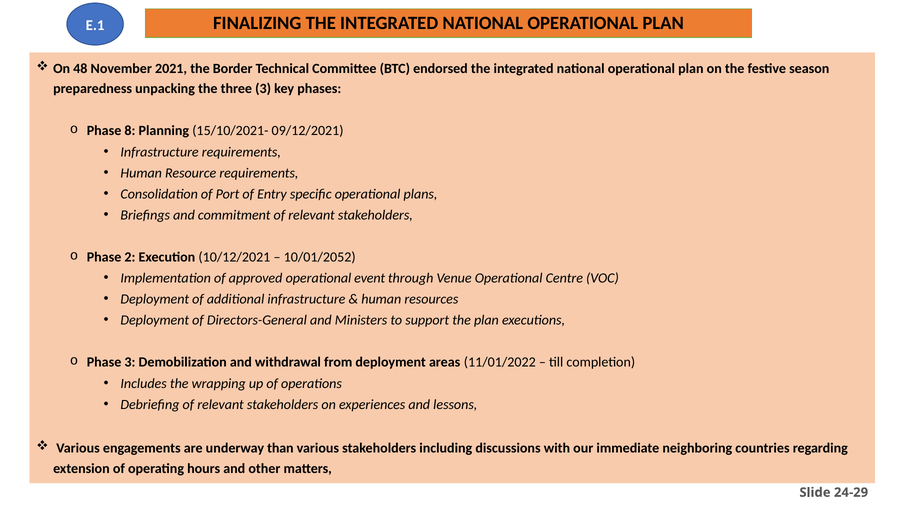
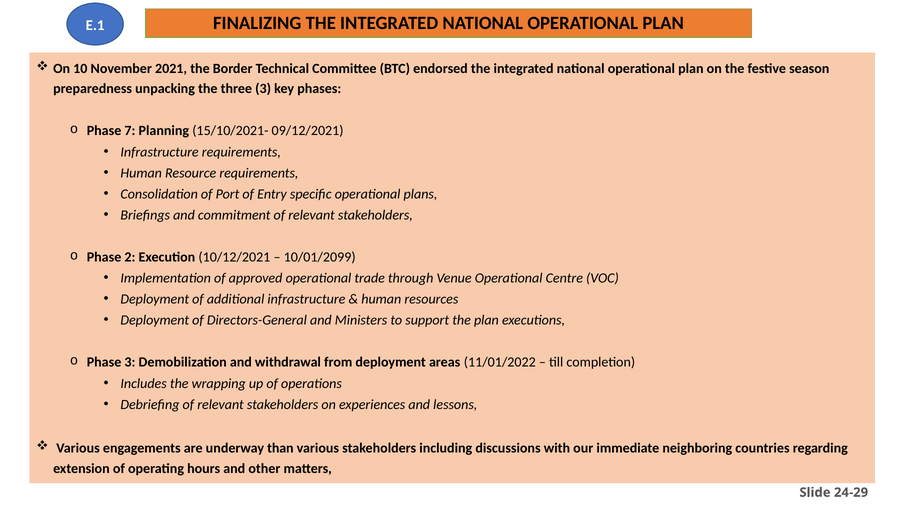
48: 48 -> 10
8: 8 -> 7
10/01/2052: 10/01/2052 -> 10/01/2099
event: event -> trade
